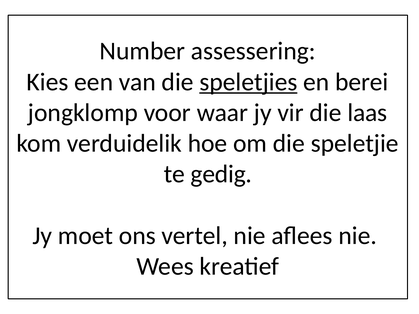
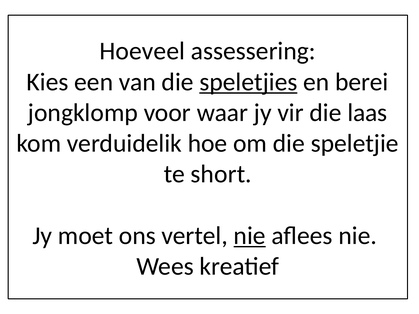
Number: Number -> Hoeveel
gedig: gedig -> short
nie at (250, 236) underline: none -> present
